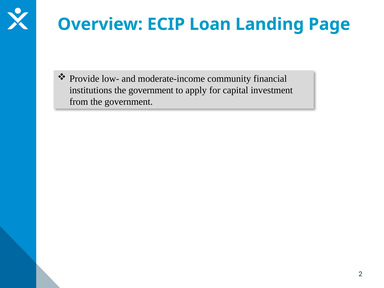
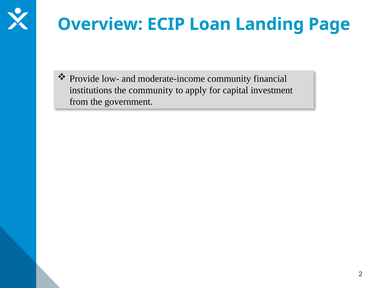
institutions the government: government -> community
